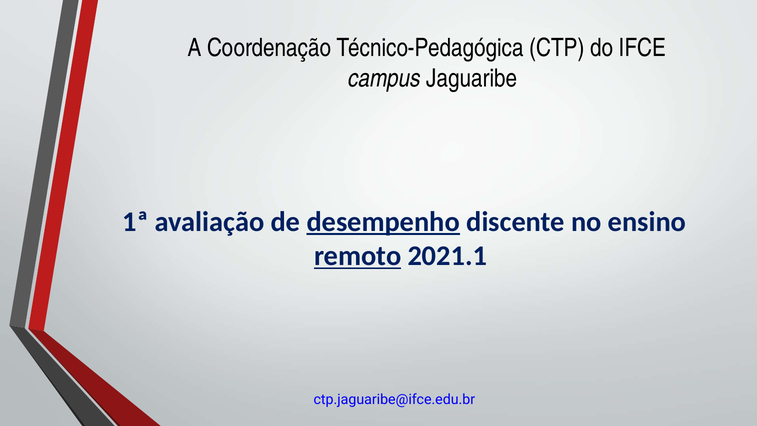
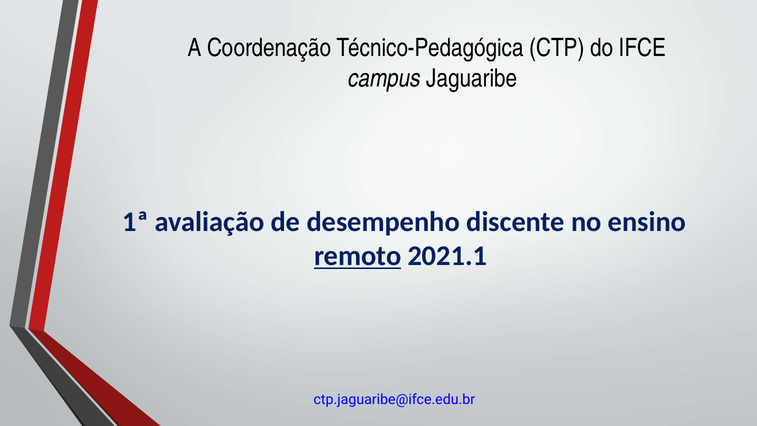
desempenho underline: present -> none
